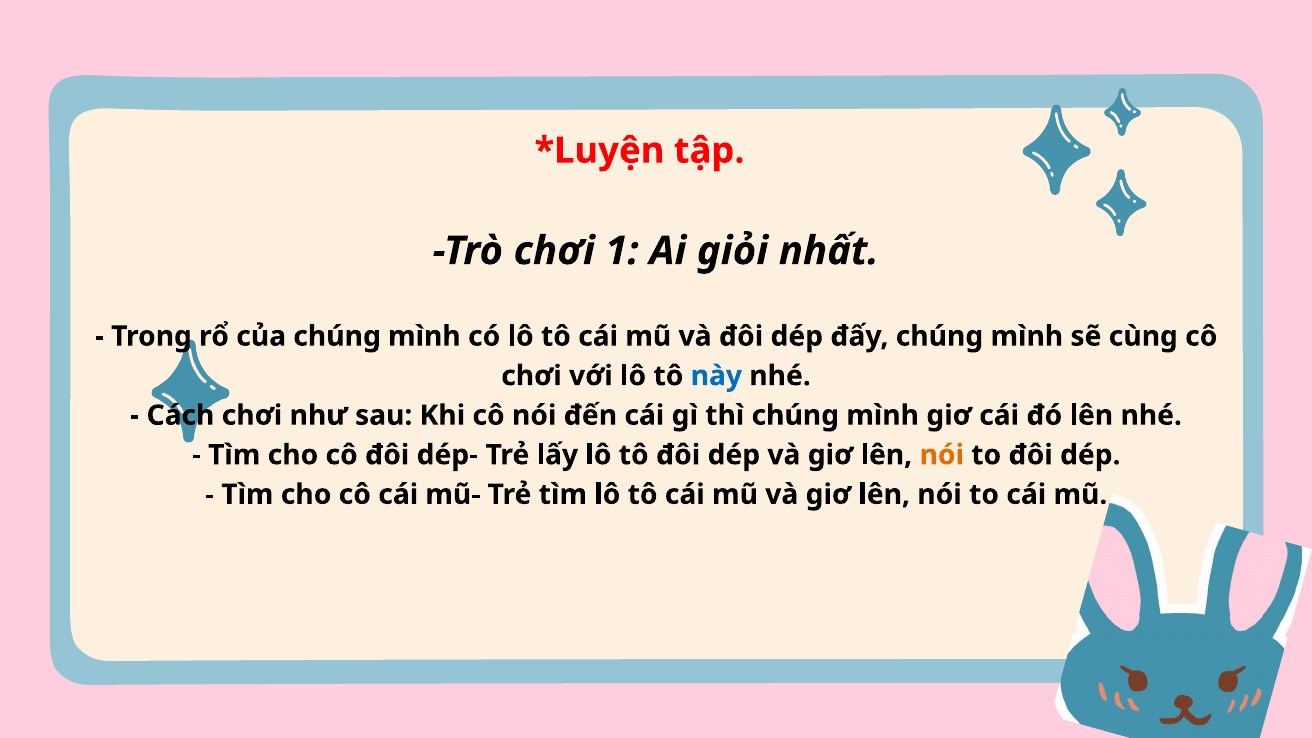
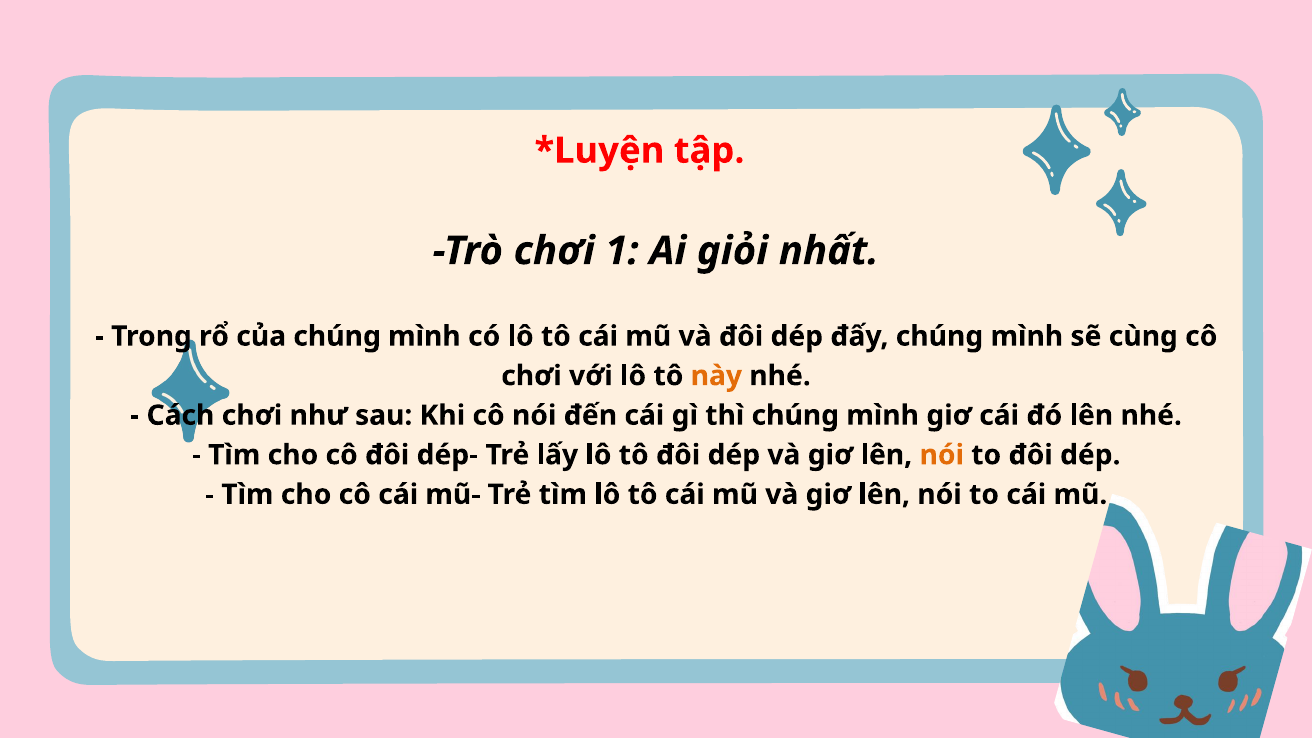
này colour: blue -> orange
